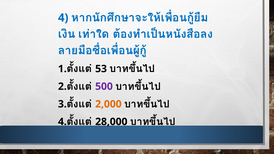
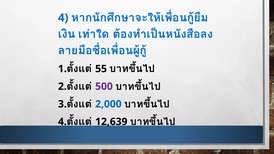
53: 53 -> 55
2,000 colour: orange -> blue
28,000: 28,000 -> 12,639
